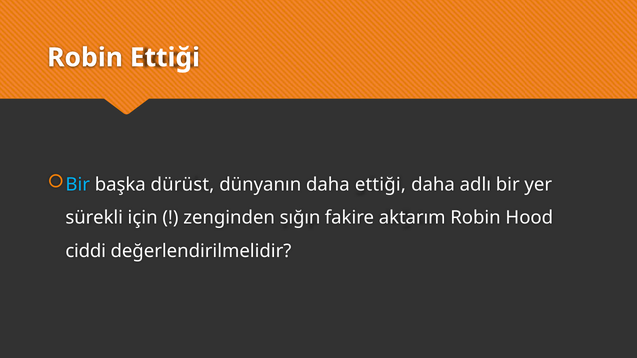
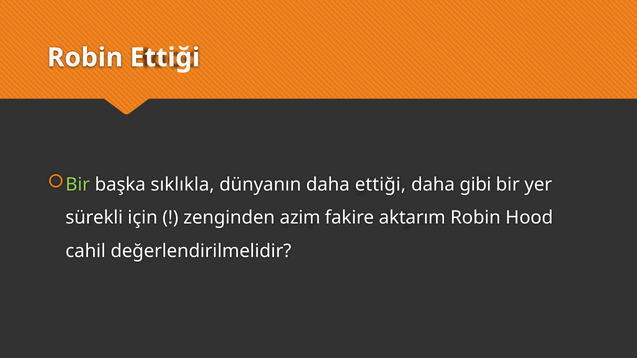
Bir at (78, 185) colour: light blue -> light green
dürüst: dürüst -> sıklıkla
adlı: adlı -> gibi
sığın: sığın -> azim
ciddi: ciddi -> cahil
